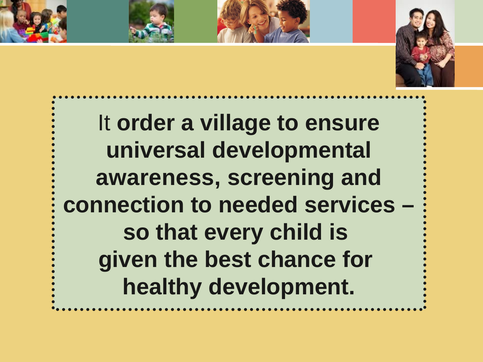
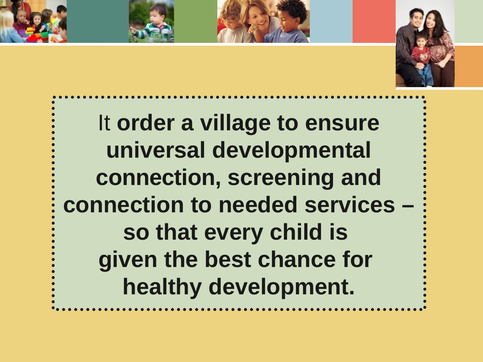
awareness at (158, 178): awareness -> connection
